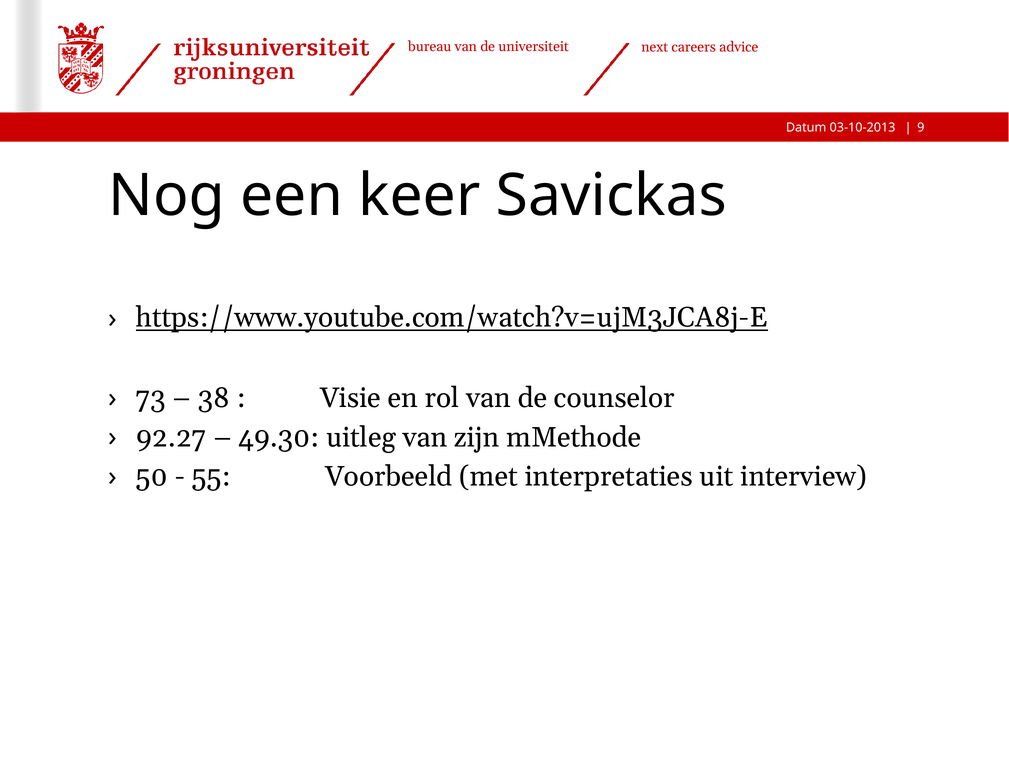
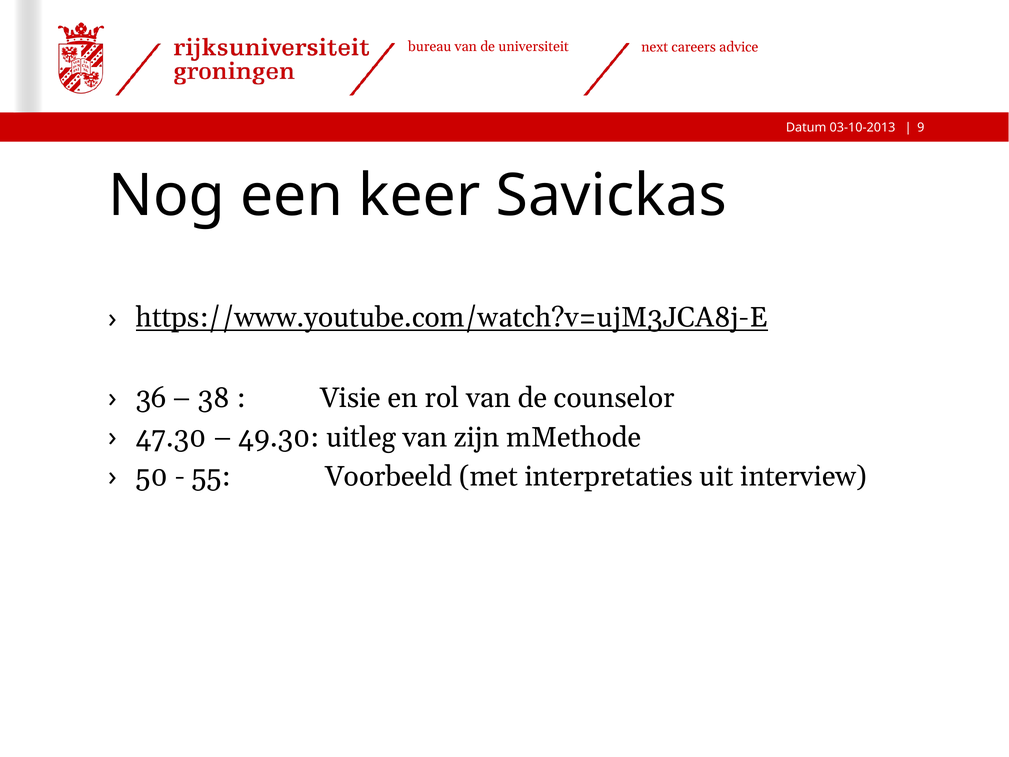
73: 73 -> 36
92.27: 92.27 -> 47.30
